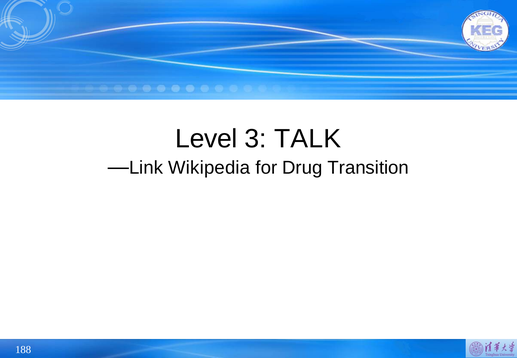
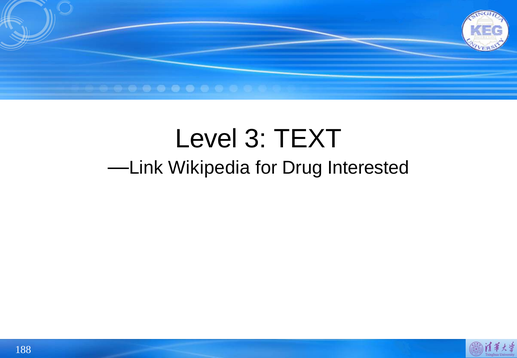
TALK: TALK -> TEXT
Transition: Transition -> Interested
